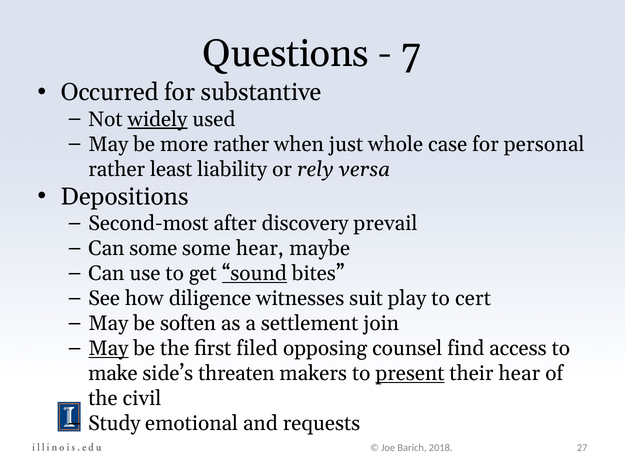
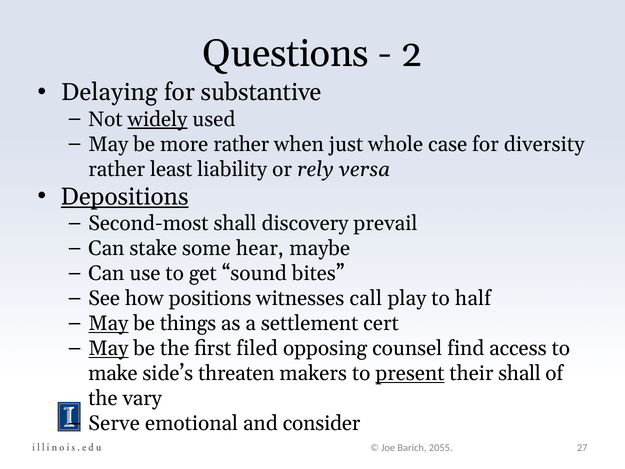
7: 7 -> 2
Occurred: Occurred -> Delaying
personal: personal -> diversity
Depositions underline: none -> present
Second-most after: after -> shall
Can some: some -> stake
sound underline: present -> none
diligence: diligence -> positions
suit: suit -> call
cert: cert -> half
May at (108, 323) underline: none -> present
soften: soften -> things
join: join -> cert
their hear: hear -> shall
civil: civil -> vary
Study: Study -> Serve
requests: requests -> consider
2018: 2018 -> 2055
